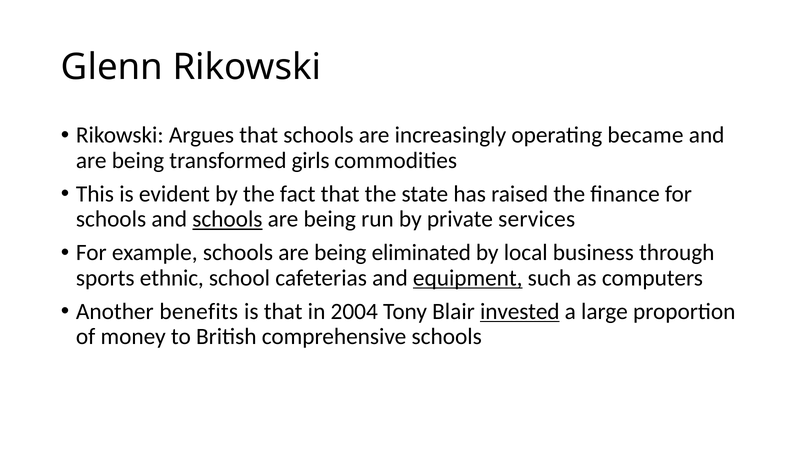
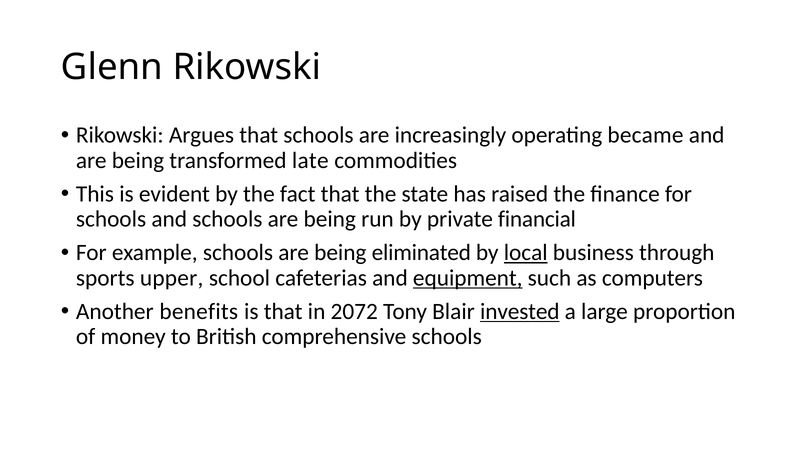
girls: girls -> late
schools at (227, 219) underline: present -> none
services: services -> financial
local underline: none -> present
ethnic: ethnic -> upper
2004: 2004 -> 2072
